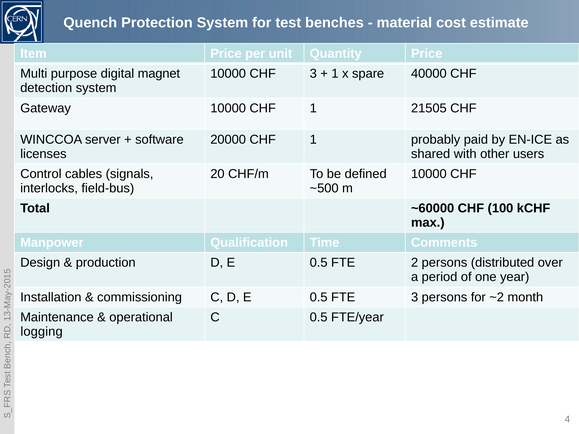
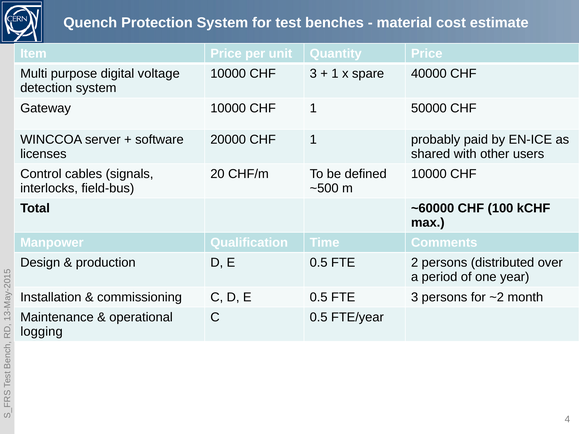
magnet: magnet -> voltage
21505: 21505 -> 50000
